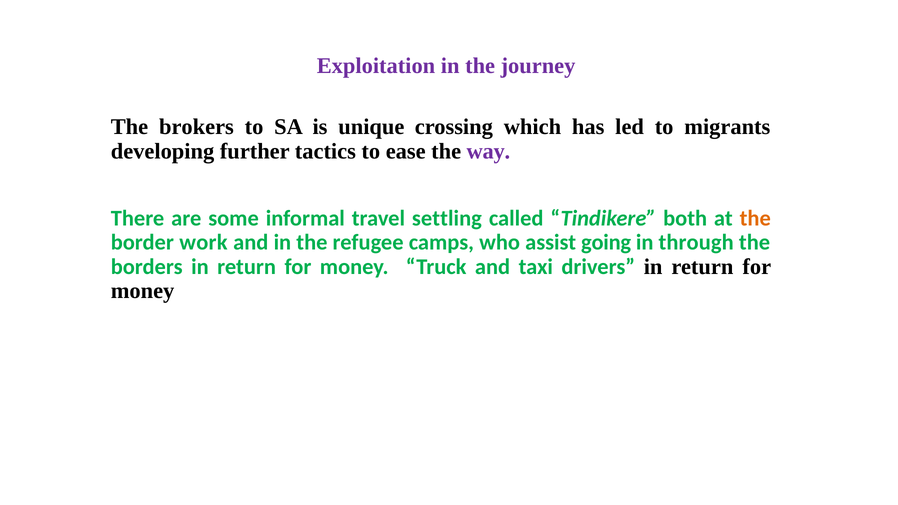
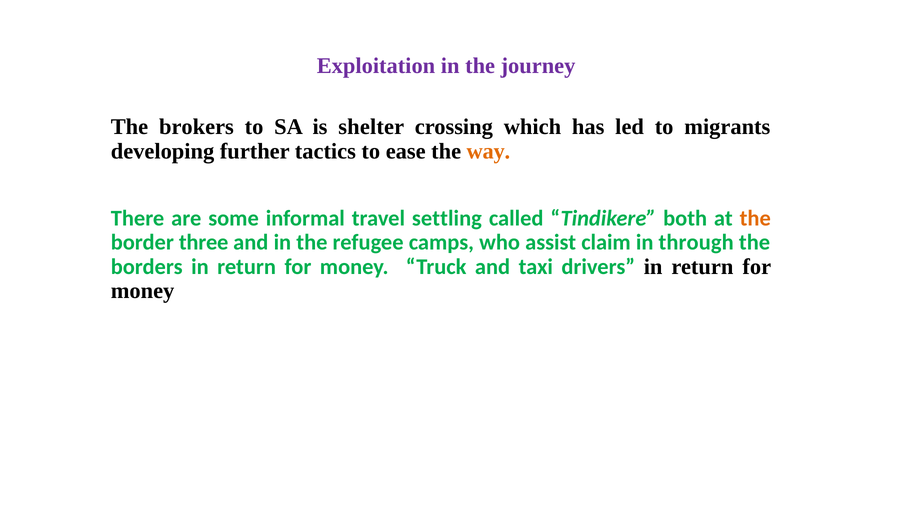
unique: unique -> shelter
way colour: purple -> orange
work: work -> three
going: going -> claim
